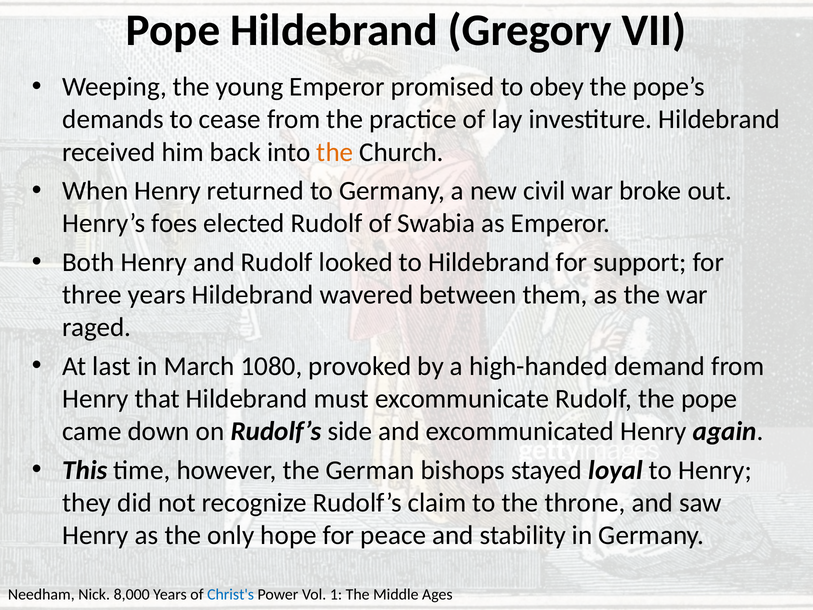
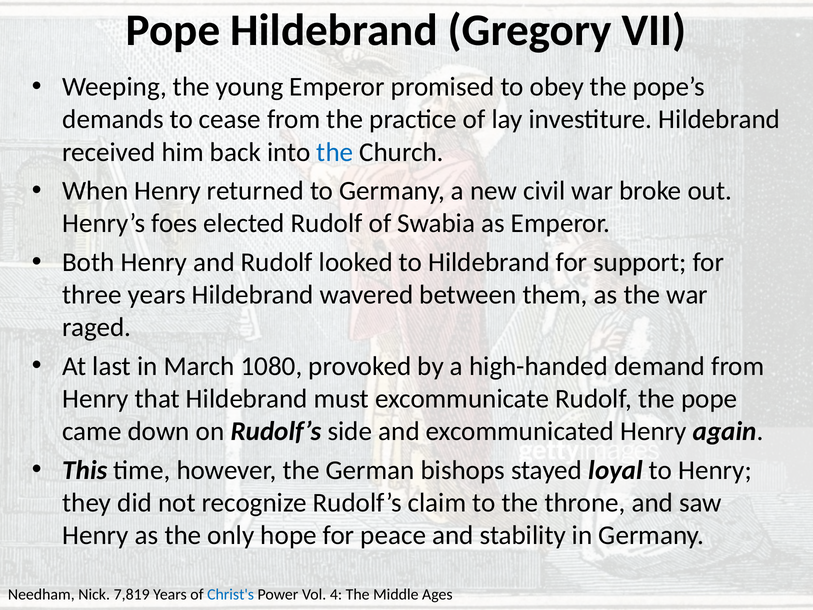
the at (335, 152) colour: orange -> blue
8,000: 8,000 -> 7,819
1: 1 -> 4
